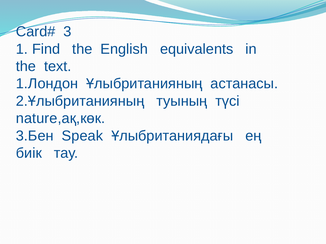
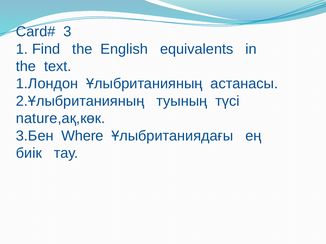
Speak: Speak -> Where
